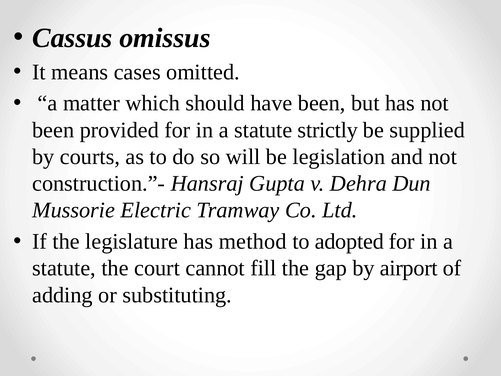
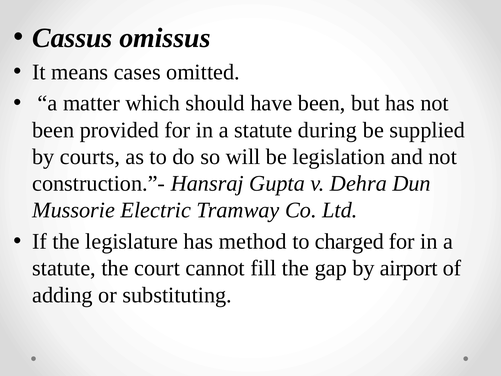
strictly: strictly -> during
adopted: adopted -> charged
